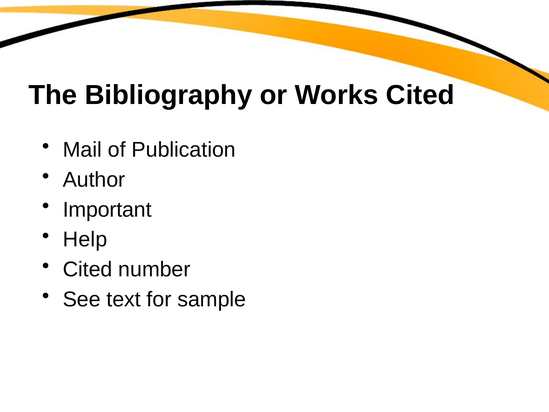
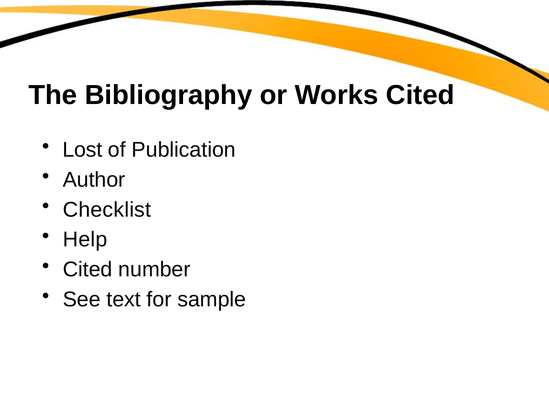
Mail: Mail -> Lost
Important: Important -> Checklist
